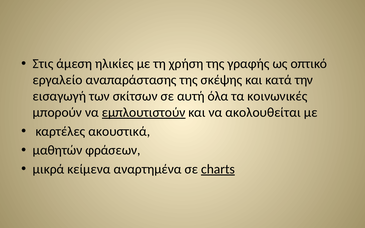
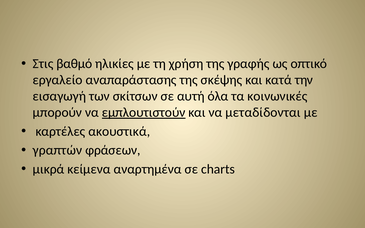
άμεση: άμεση -> βαθμό
ακολουθείται: ακολουθείται -> μεταδίδονται
μαθητών: μαθητών -> γραπτών
charts underline: present -> none
